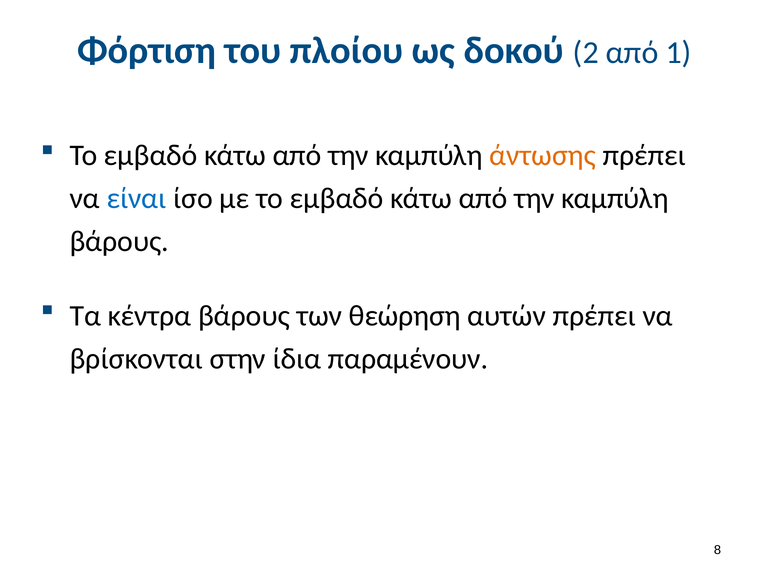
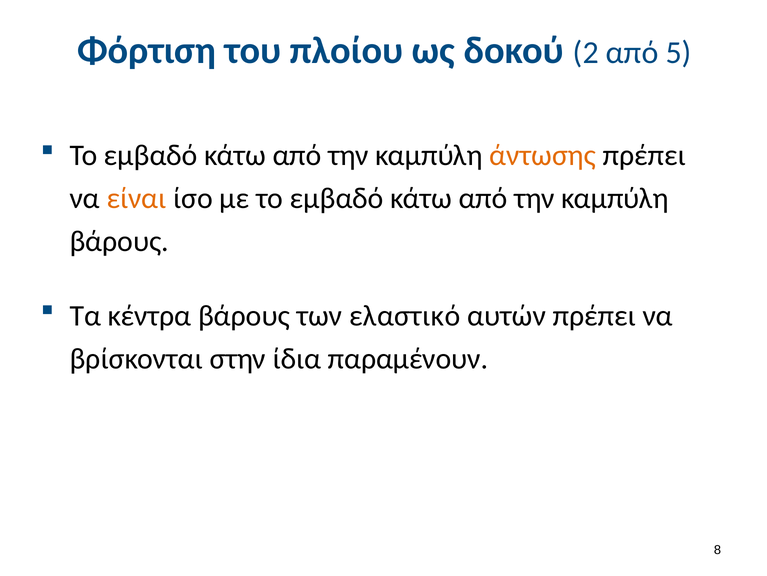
1: 1 -> 5
είναι colour: blue -> orange
θεώρηση: θεώρηση -> ελαστικό
